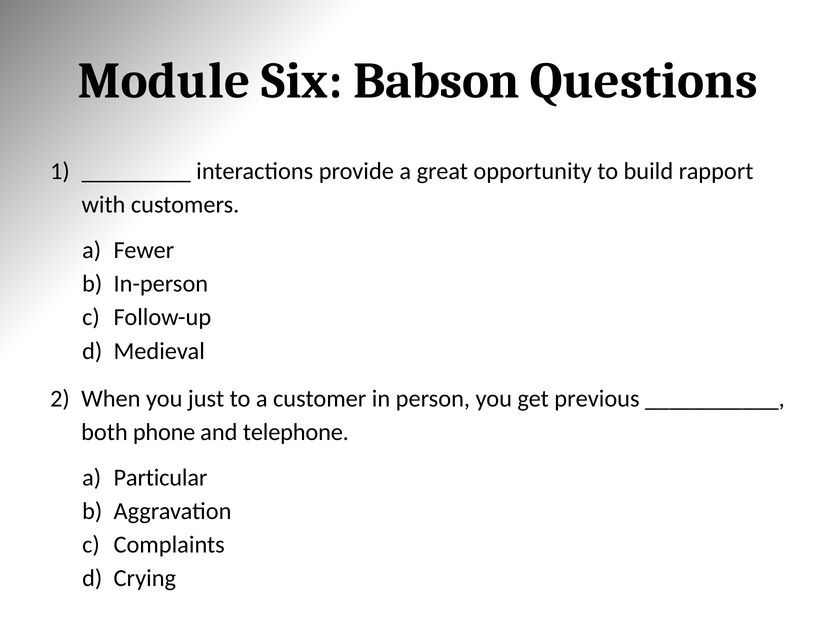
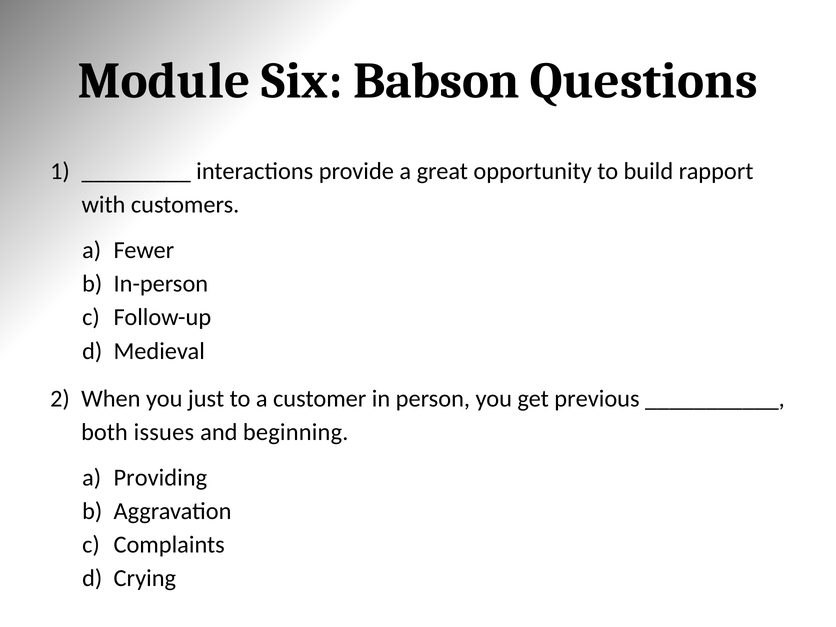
phone: phone -> issues
telephone: telephone -> beginning
Particular: Particular -> Providing
